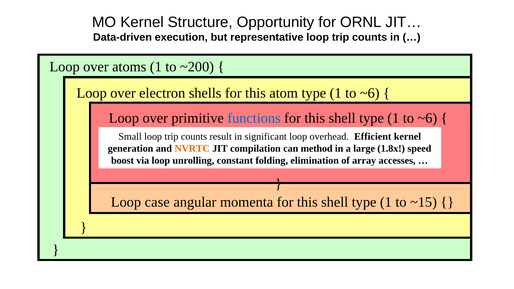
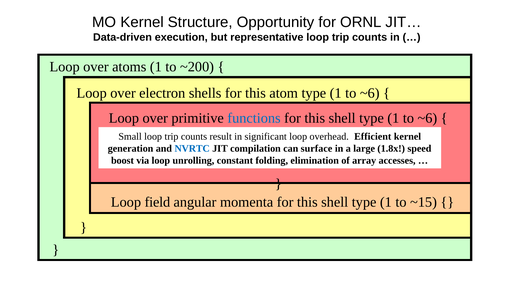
NVRTC colour: orange -> blue
method: method -> surface
case: case -> field
